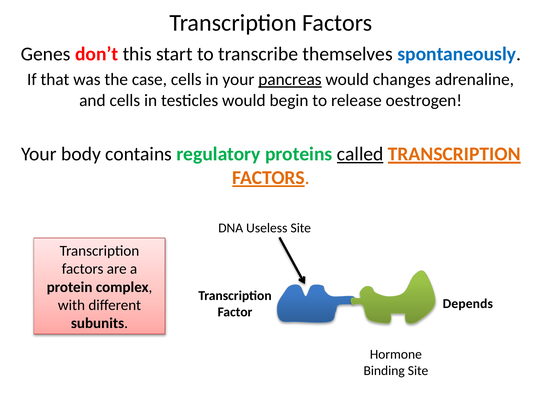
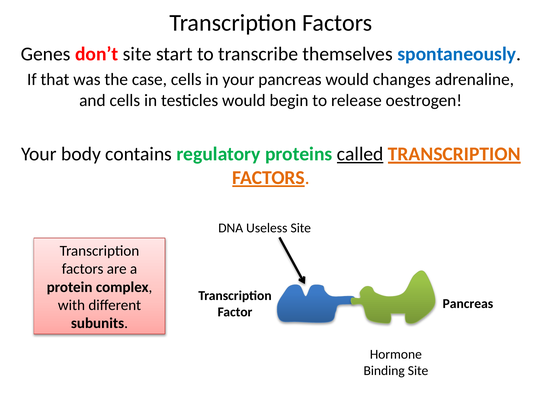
don’t this: this -> site
pancreas at (290, 79) underline: present -> none
Depends at (468, 303): Depends -> Pancreas
